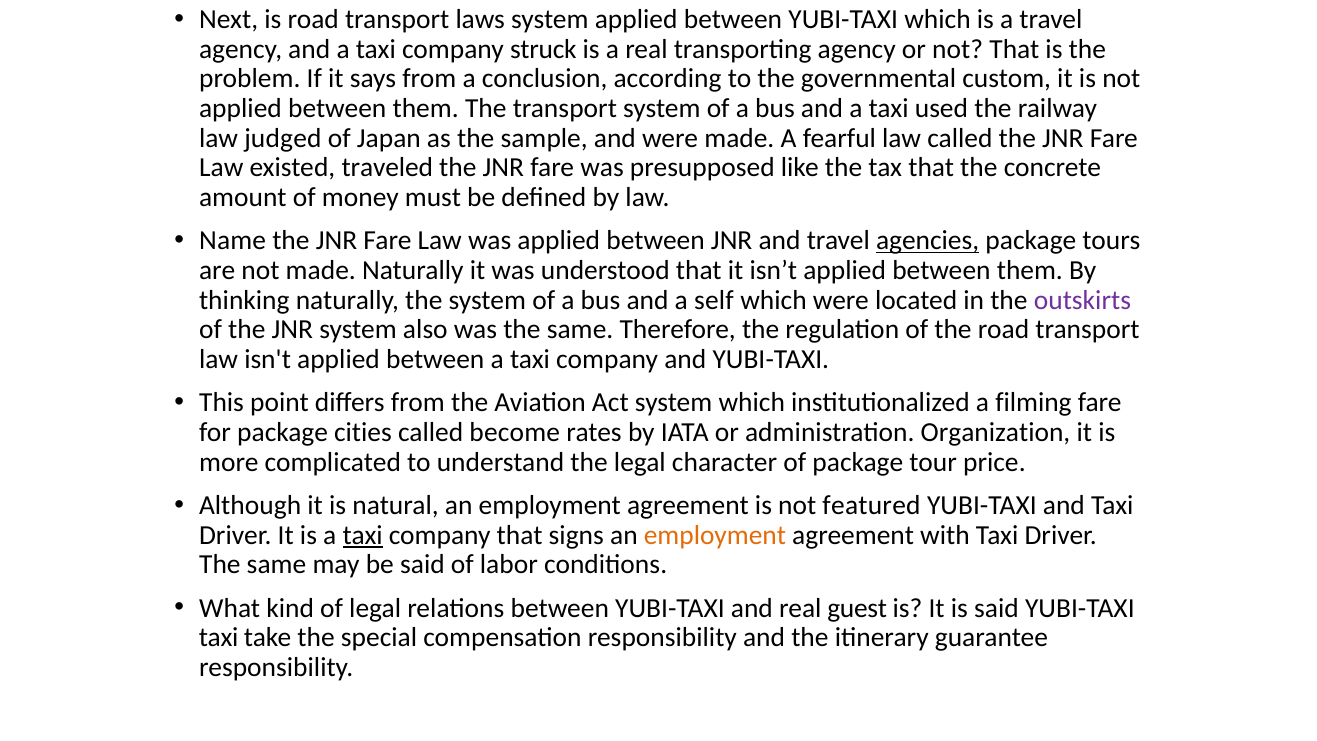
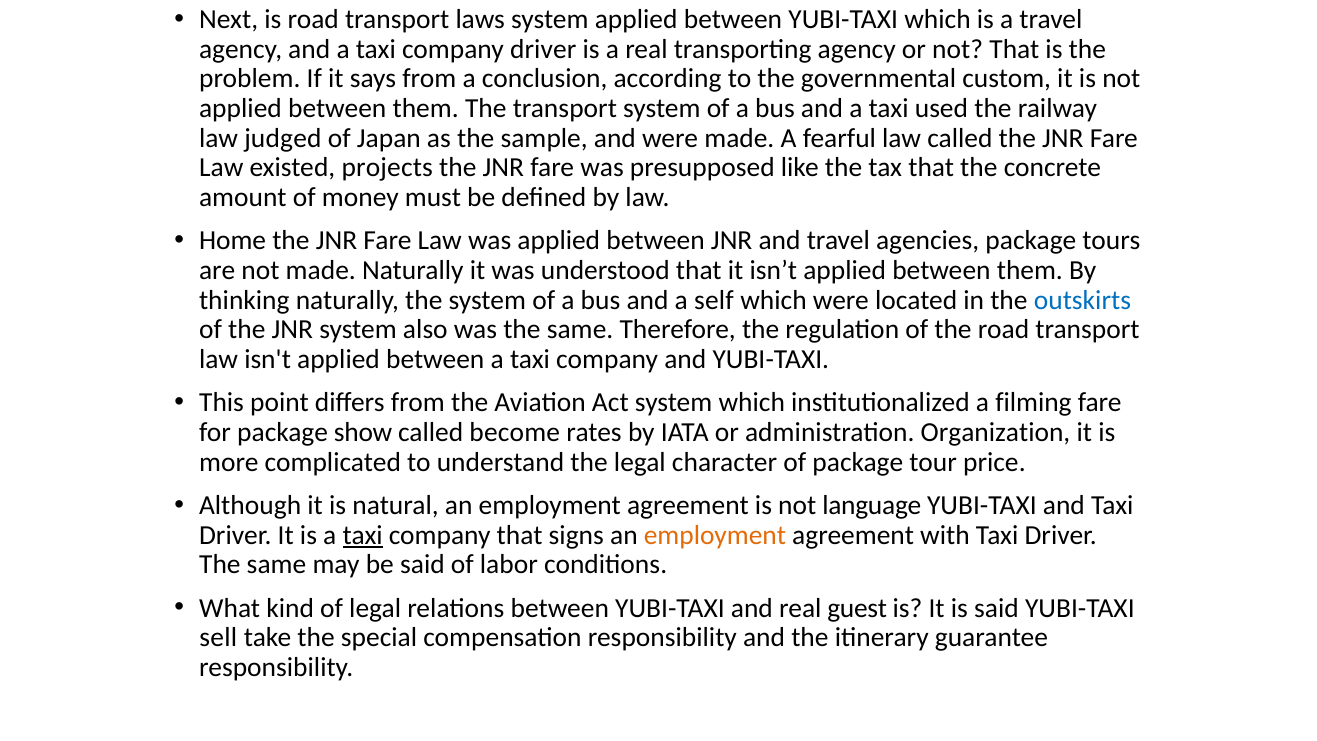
company struck: struck -> driver
traveled: traveled -> projects
Name: Name -> Home
agencies underline: present -> none
outskirts colour: purple -> blue
cities: cities -> show
featured: featured -> language
taxi at (219, 638): taxi -> sell
